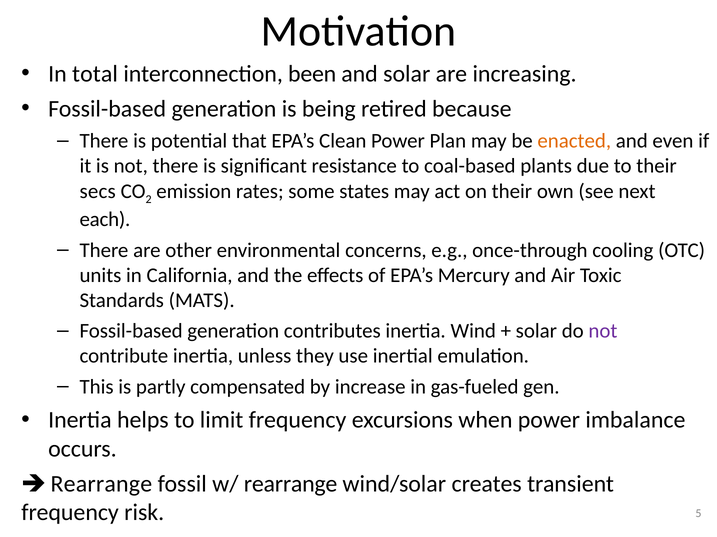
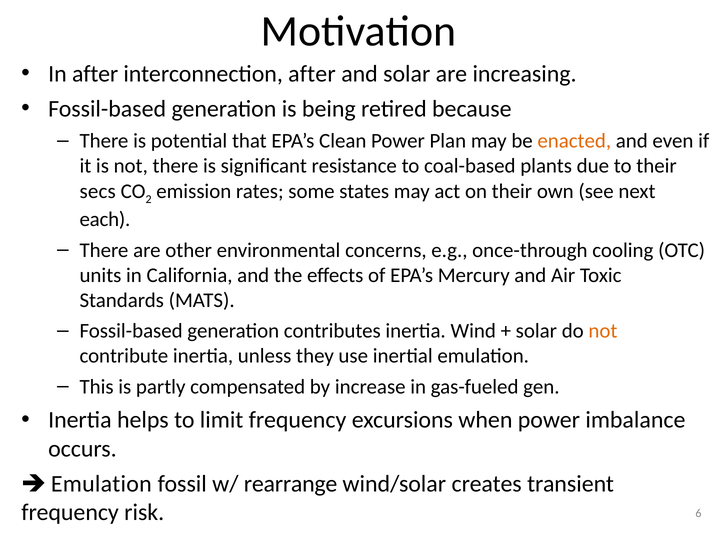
In total: total -> after
interconnection been: been -> after
not at (603, 331) colour: purple -> orange
Rearrange at (101, 484): Rearrange -> Emulation
5: 5 -> 6
